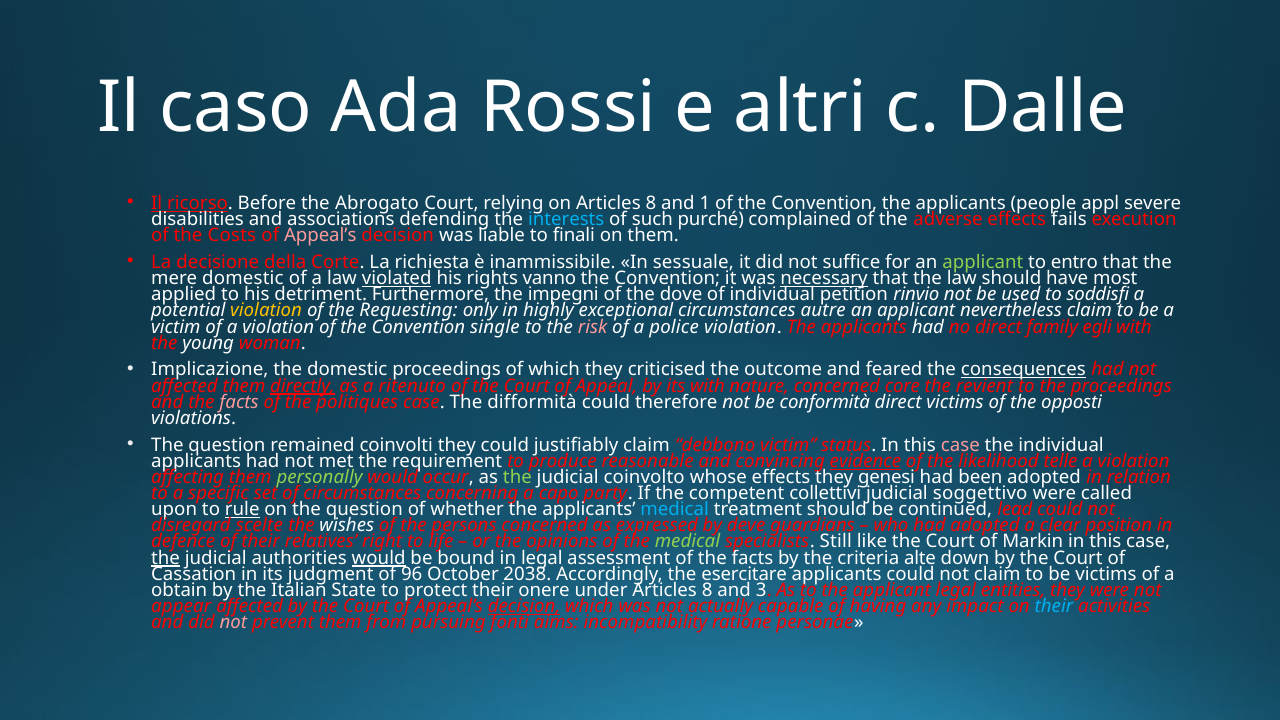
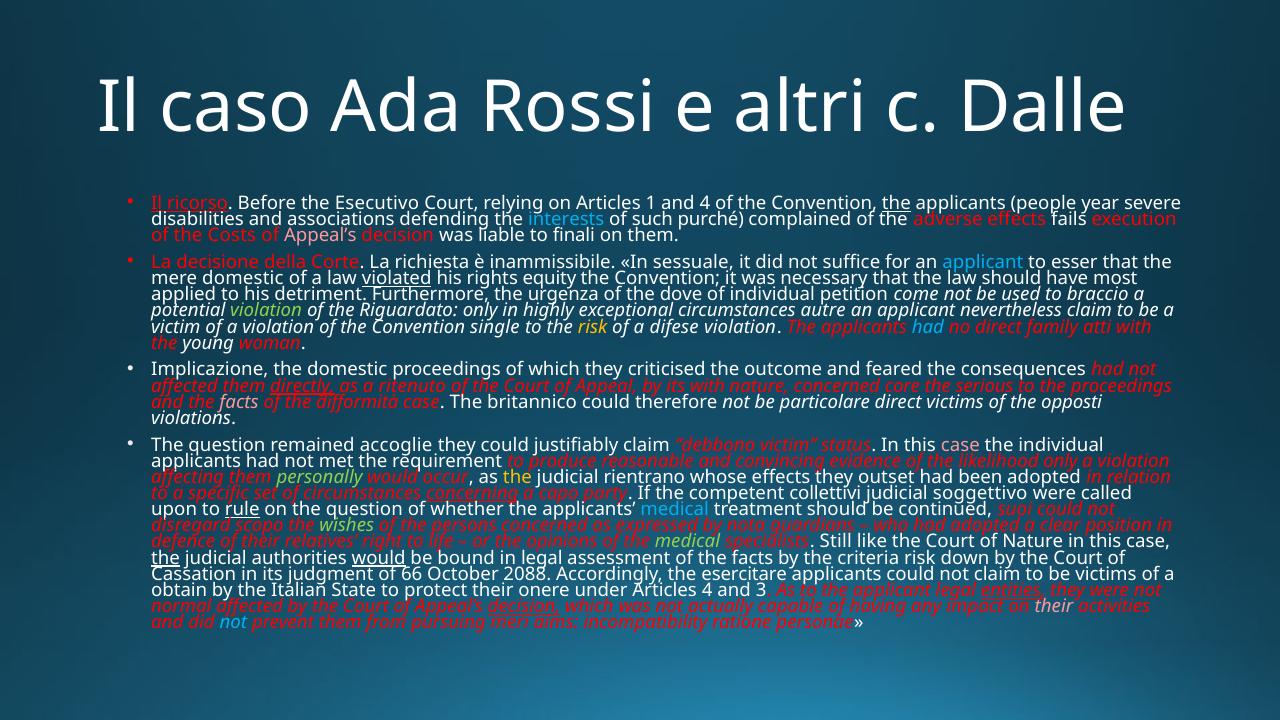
Abrogato: Abrogato -> Esecutivo
on Articles 8: 8 -> 1
and 1: 1 -> 4
the at (896, 203) underline: none -> present
appl: appl -> year
applicant at (983, 262) colour: light green -> light blue
entro: entro -> esser
vanno: vanno -> equity
necessary underline: present -> none
impegni: impegni -> urgenza
rinvio: rinvio -> come
soddisfi: soddisfi -> braccio
violation at (266, 311) colour: yellow -> light green
Requesting: Requesting -> Riguardato
risk at (593, 327) colour: pink -> yellow
police: police -> difese
had at (928, 327) colour: white -> light blue
egli: egli -> atti
consequences underline: present -> none
revient: revient -> serious
politiques: politiques -> difformità
difformità: difformità -> britannico
conformità: conformità -> particolare
coinvolti: coinvolti -> accoglie
evidence underline: present -> none
likelihood telle: telle -> only
the at (517, 477) colour: light green -> yellow
coinvolto: coinvolto -> rientrano
genesi: genesi -> outset
concerning underline: none -> present
lead: lead -> suoi
scelte: scelte -> scopo
wishes colour: white -> light green
deve: deve -> nota
of Markin: Markin -> Nature
criteria alte: alte -> risk
96: 96 -> 66
2038: 2038 -> 2088
under Articles 8: 8 -> 4
entities underline: none -> present
appear: appear -> normal
their at (1054, 606) colour: light blue -> pink
not at (233, 623) colour: pink -> light blue
fonti: fonti -> meri
